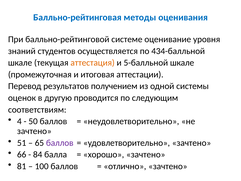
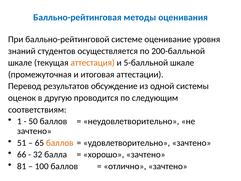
434-балльной: 434-балльной -> 200-балльной
получением: получением -> обсуждение
4: 4 -> 1
баллов at (60, 143) colour: purple -> orange
84: 84 -> 32
